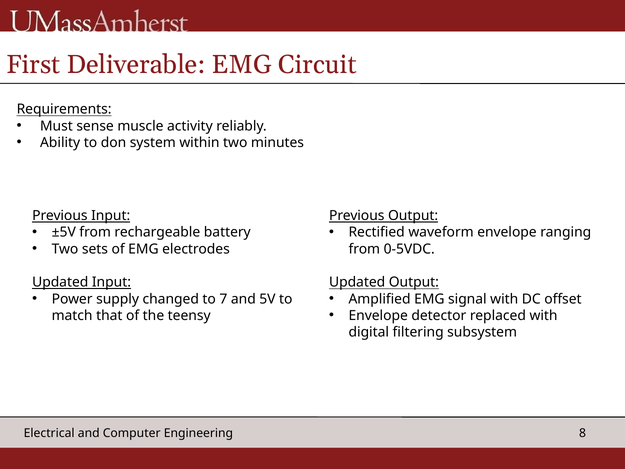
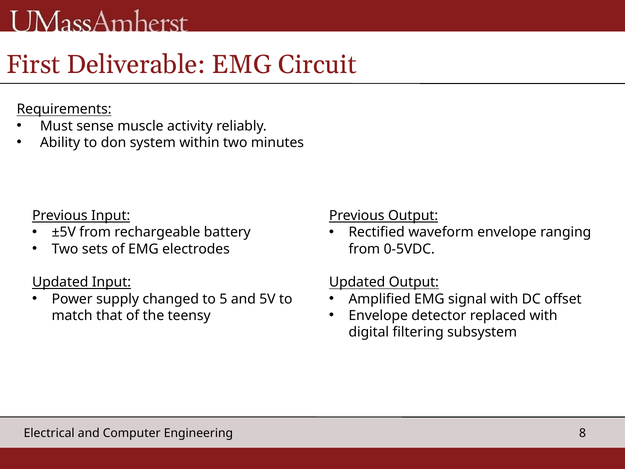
7: 7 -> 5
